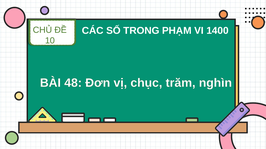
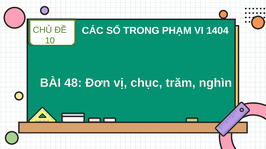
1400: 1400 -> 1404
